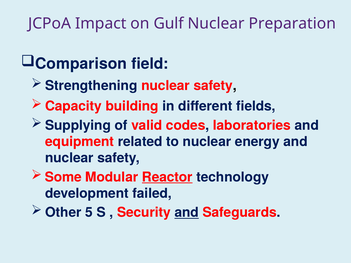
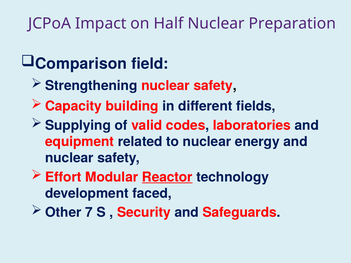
Gulf: Gulf -> Half
Some: Some -> Effort
failed: failed -> faced
5: 5 -> 7
and at (187, 213) underline: present -> none
